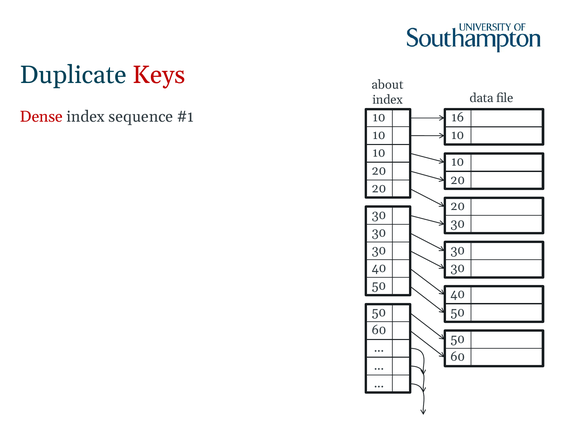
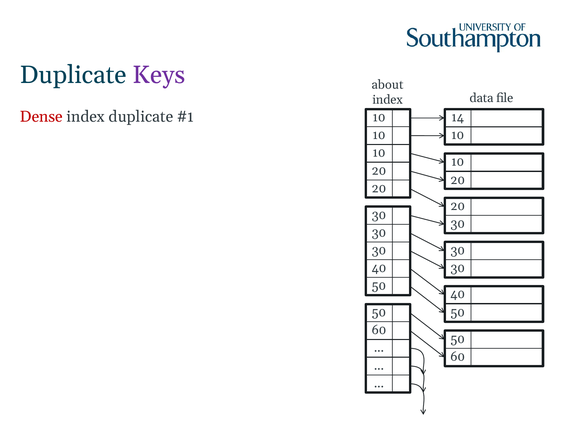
Keys colour: red -> purple
index sequence: sequence -> duplicate
16: 16 -> 14
